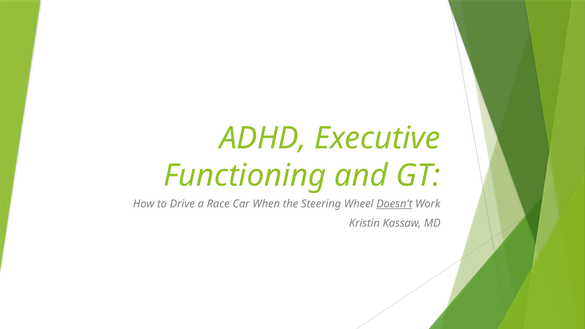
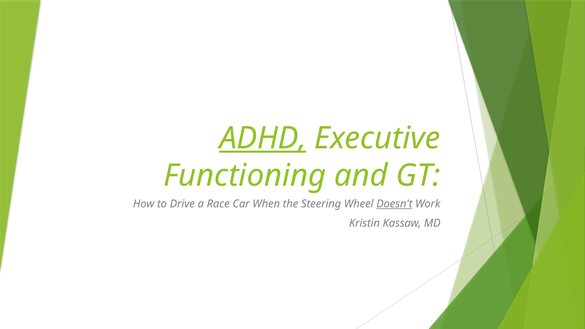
ADHD underline: none -> present
